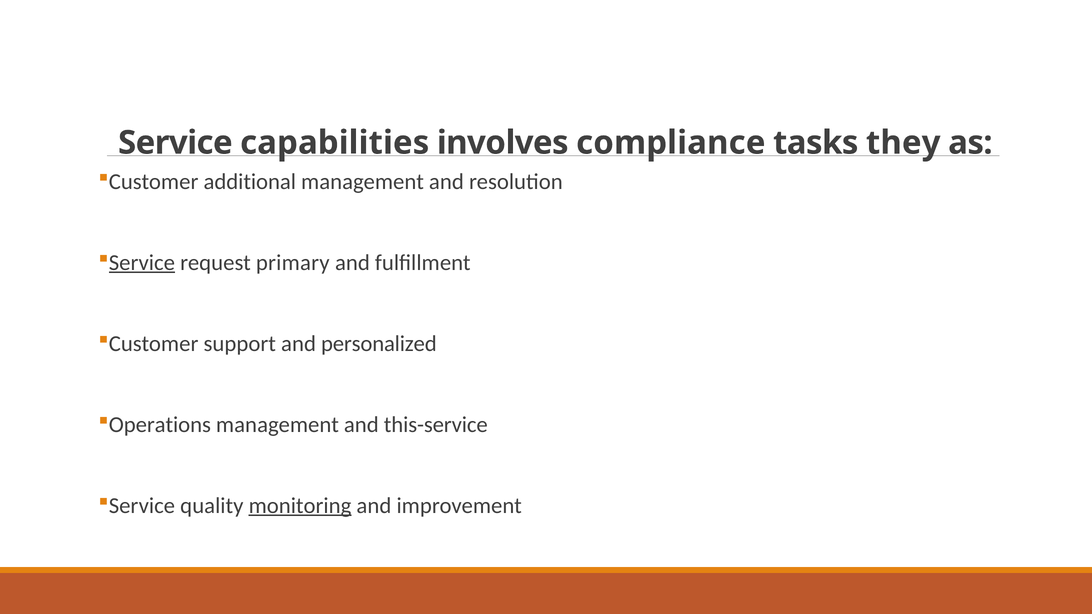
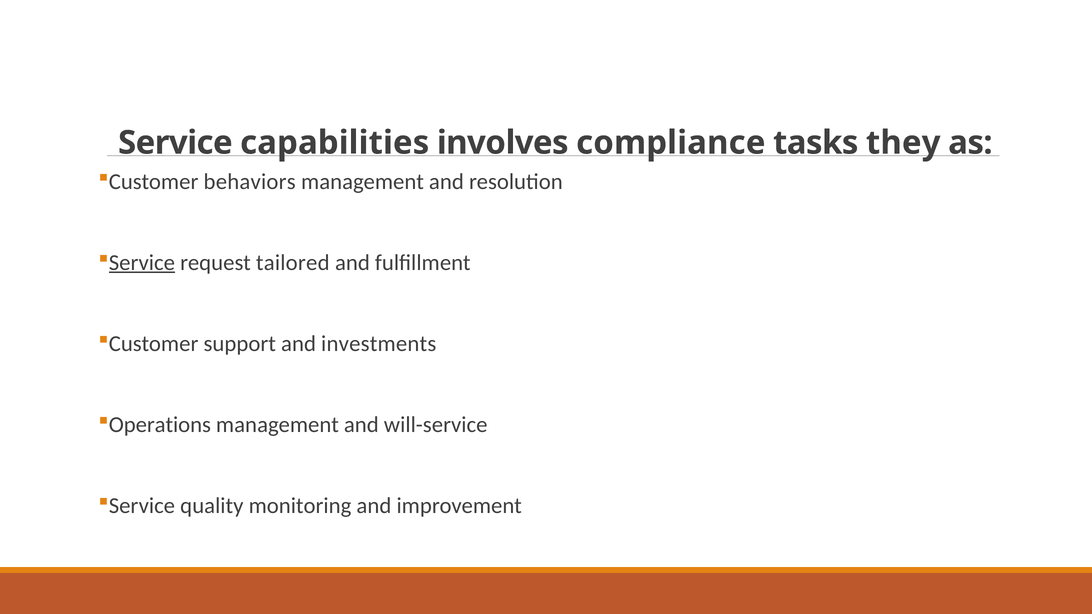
additional: additional -> behaviors
primary: primary -> tailored
personalized: personalized -> investments
this-service: this-service -> will-service
monitoring underline: present -> none
